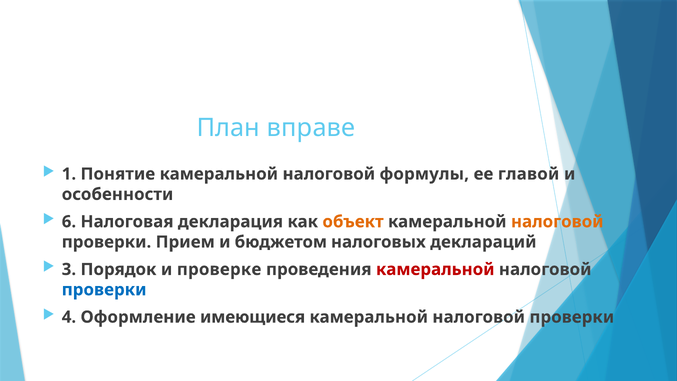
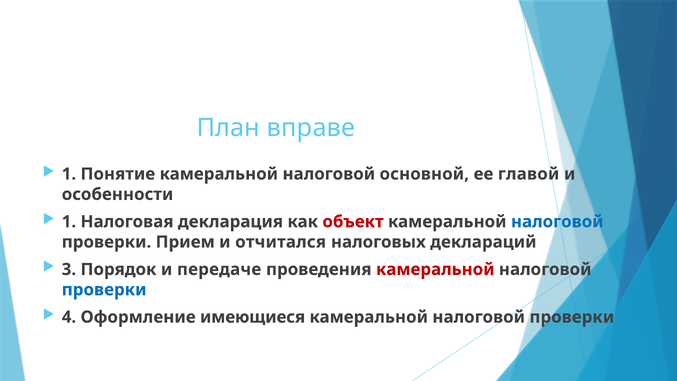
формулы: формулы -> основной
6 at (69, 222): 6 -> 1
объект colour: orange -> red
налоговой at (557, 222) colour: orange -> blue
бюджетом: бюджетом -> отчитался
проверке: проверке -> передаче
